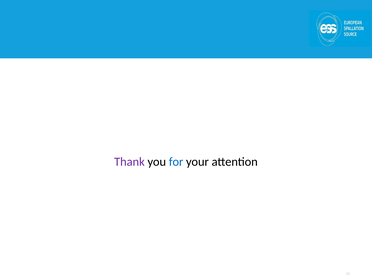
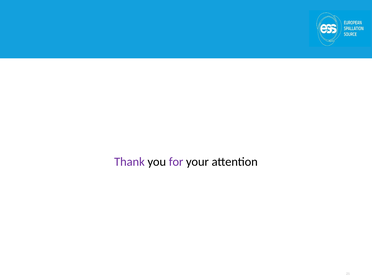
for colour: blue -> purple
